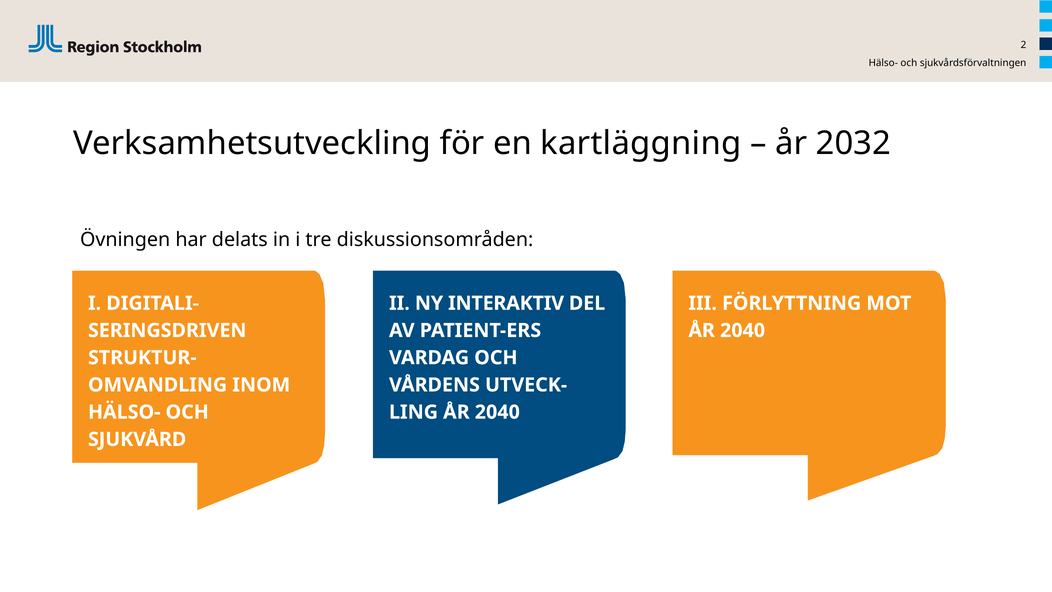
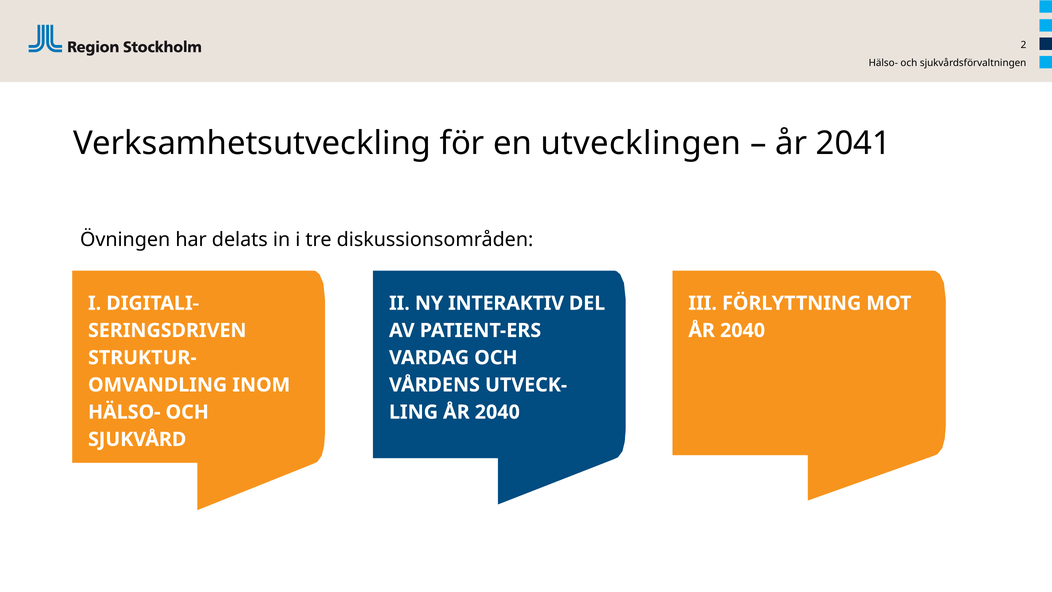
kartläggning: kartläggning -> utvecklingen
2032: 2032 -> 2041
